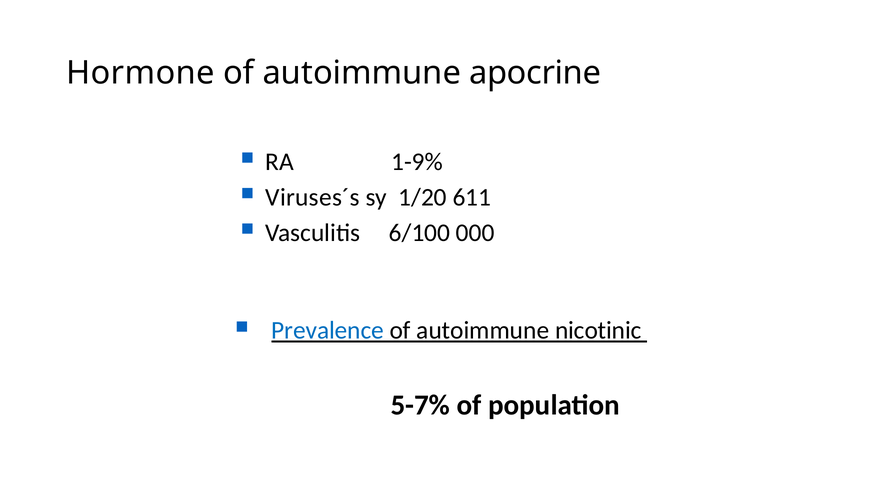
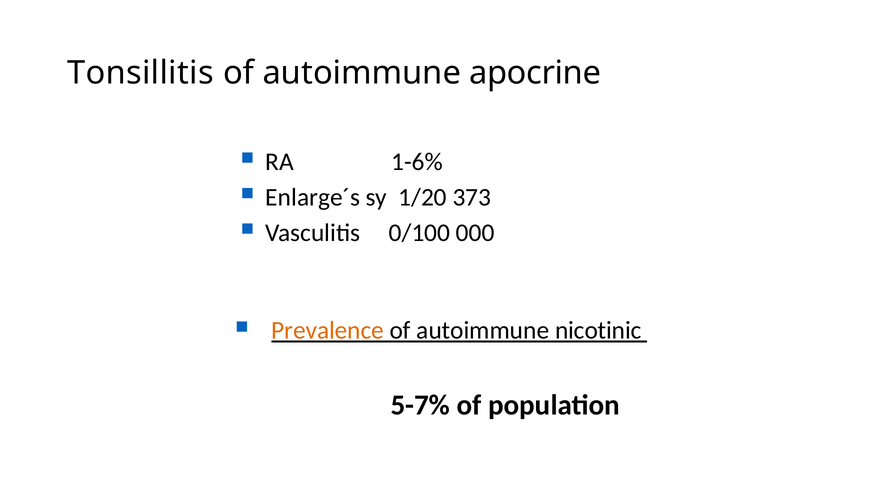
Hormone: Hormone -> Tonsillitis
1-9%: 1-9% -> 1-6%
Viruses´s: Viruses´s -> Enlarge´s
611: 611 -> 373
6/100: 6/100 -> 0/100
Prevalence colour: blue -> orange
